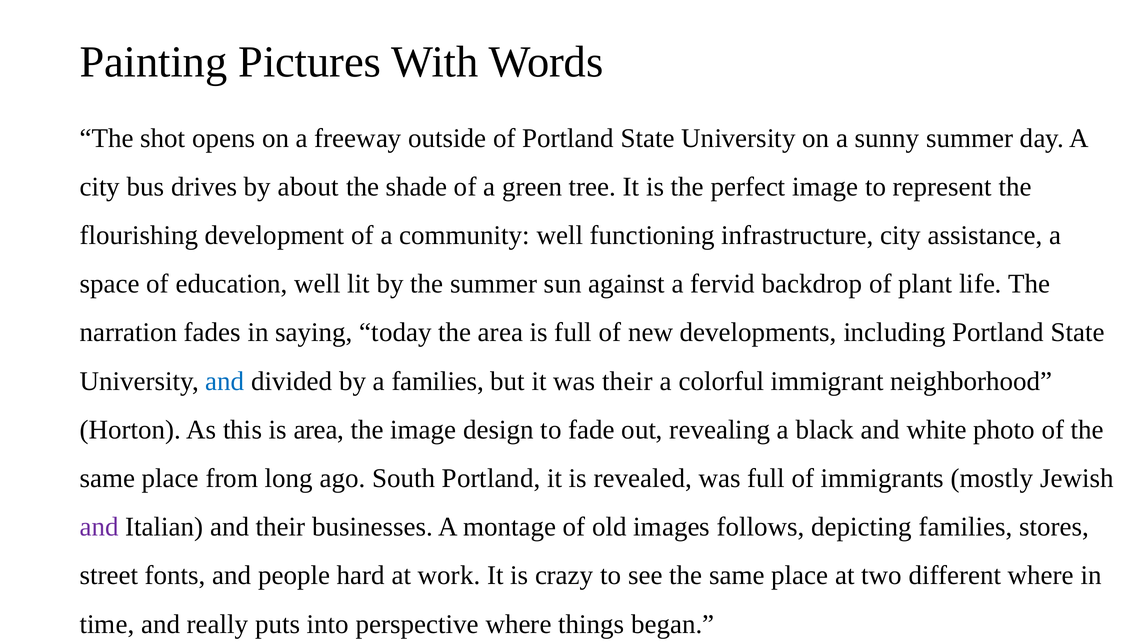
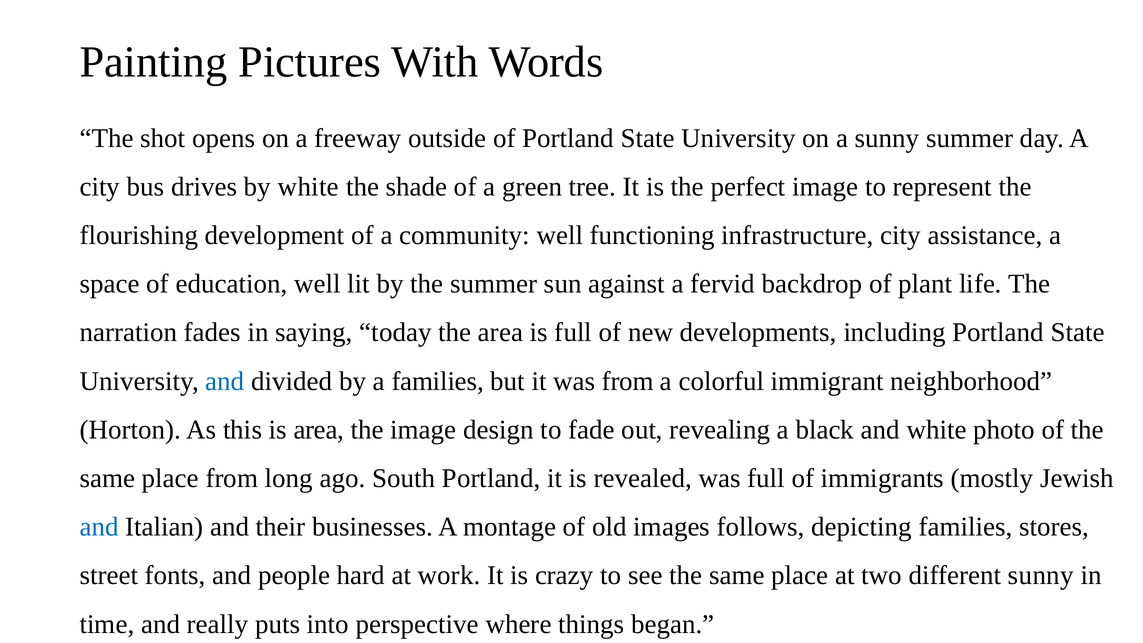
by about: about -> white
was their: their -> from
and at (99, 527) colour: purple -> blue
different where: where -> sunny
